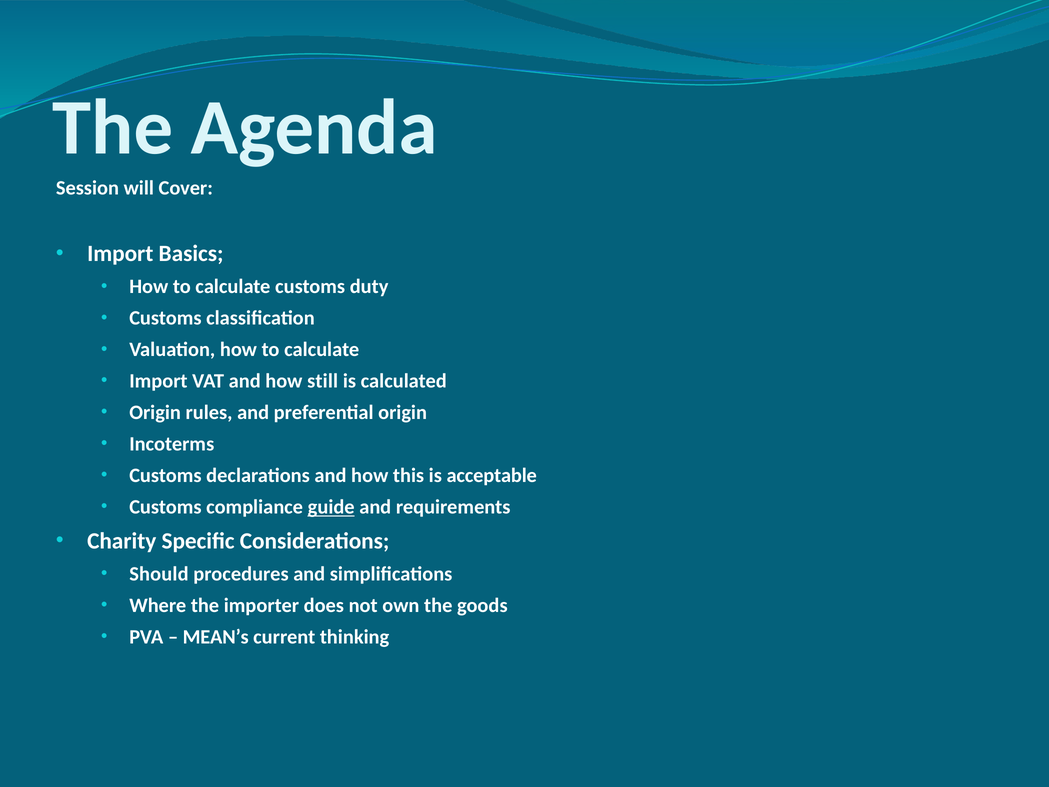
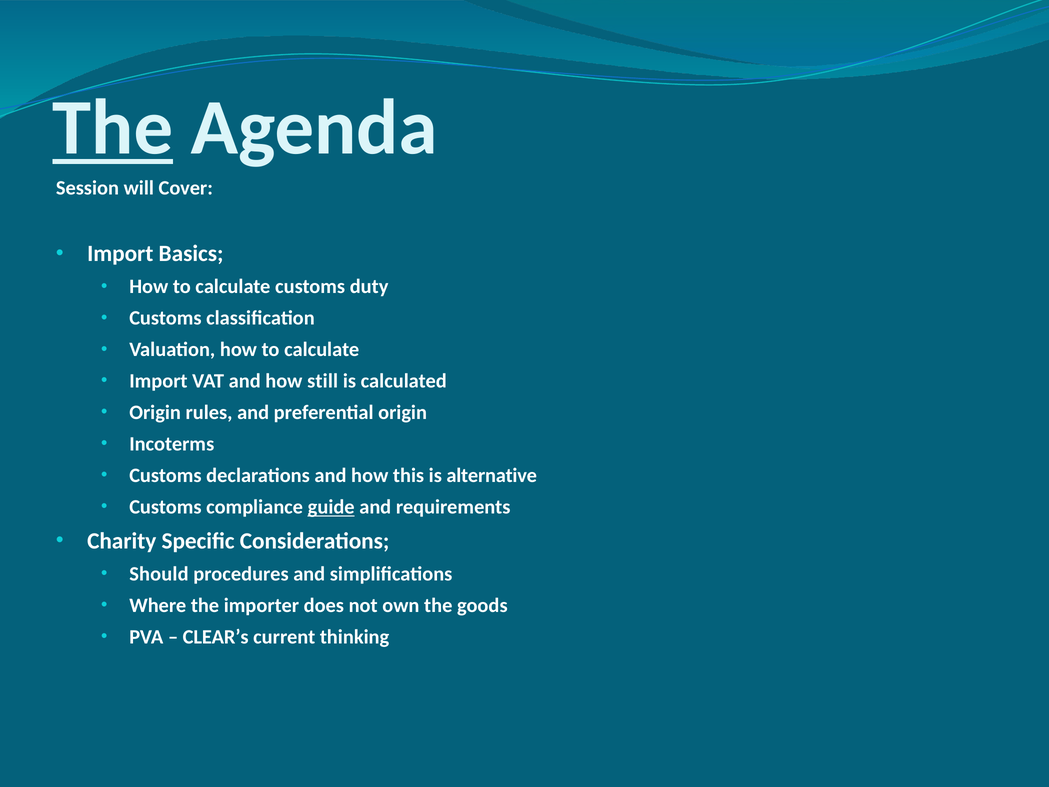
The at (113, 128) underline: none -> present
acceptable: acceptable -> alternative
MEAN’s: MEAN’s -> CLEAR’s
